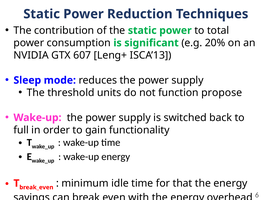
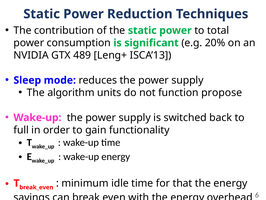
607: 607 -> 489
threshold: threshold -> algorithm
